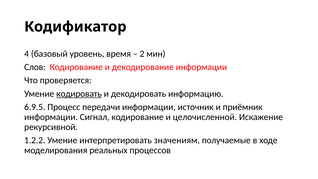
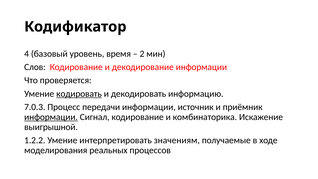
6.9.5: 6.9.5 -> 7.0.3
информации at (51, 117) underline: none -> present
целочисленной: целочисленной -> комбинаторика
рекурсивной: рекурсивной -> выигрышной
